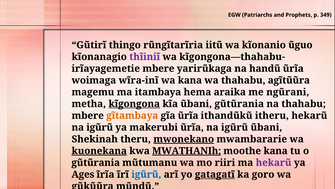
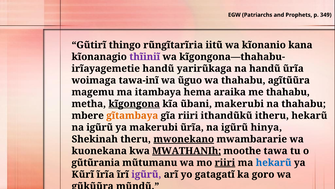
ũguo: ũguo -> kana
mbere at (158, 68): mbere -> handũ
wĩra-inĩ: wĩra-inĩ -> tawa-inĩ
wa kana: kana -> ũguo
me ngũrani: ngũrani -> thahabu
ũbani gũtũrania: gũtũrania -> makerubi
gĩa ũrĩa: ũrĩa -> riiri
igũrũ ũbani: ũbani -> hinya
kuonekana underline: present -> none
moothe kana: kana -> tawa
riiri at (225, 162) underline: none -> present
hekarũ at (274, 162) colour: purple -> blue
Ages: Ages -> Kũrĩ
igũrũ at (146, 174) colour: blue -> purple
gatagatĩ underline: present -> none
